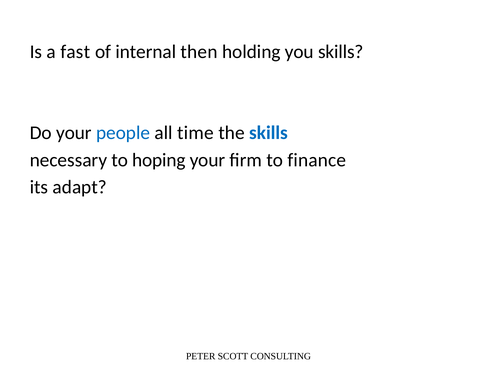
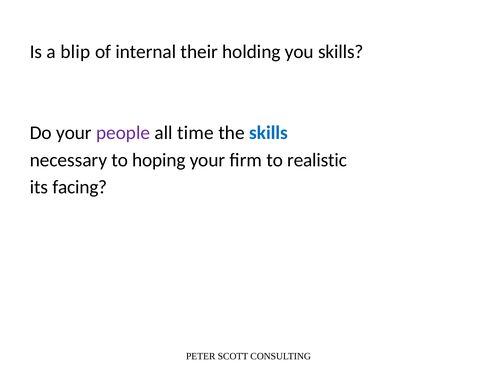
fast: fast -> blip
then: then -> their
people colour: blue -> purple
finance: finance -> realistic
adapt: adapt -> facing
